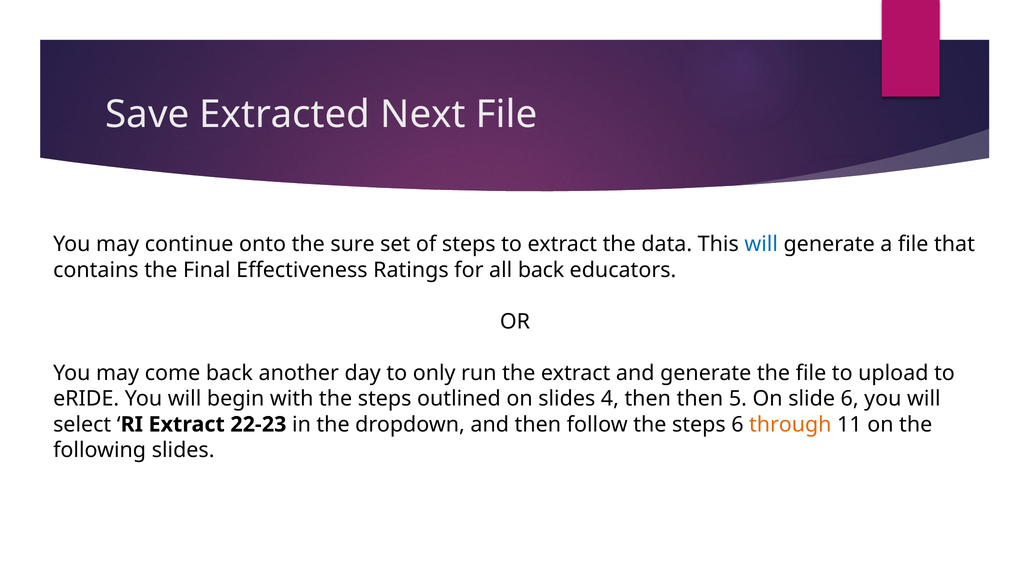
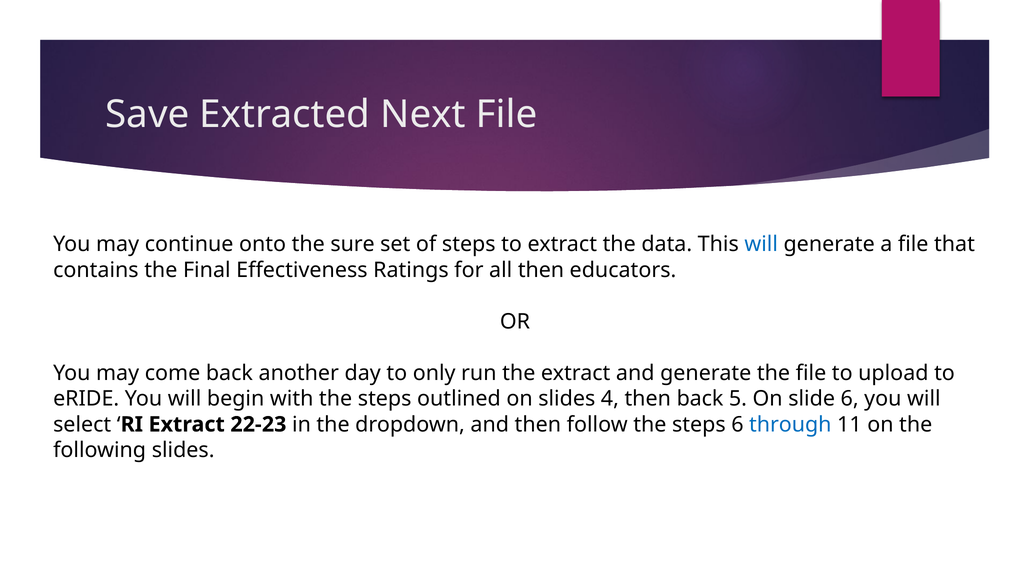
all back: back -> then
then then: then -> back
through colour: orange -> blue
